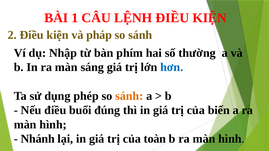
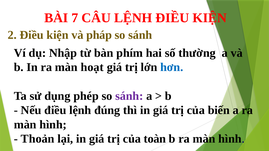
1: 1 -> 7
sáng: sáng -> hoạt
sánh at (129, 96) colour: orange -> purple
điều buổi: buổi -> lệnh
Nhánh: Nhánh -> Thoản
